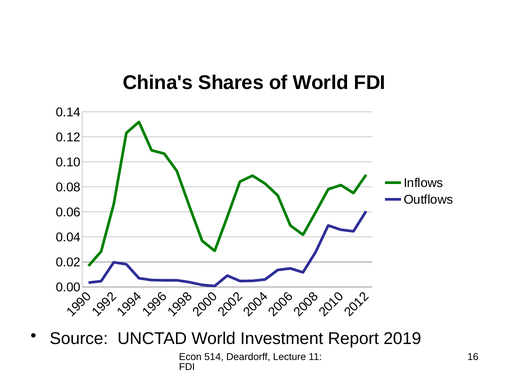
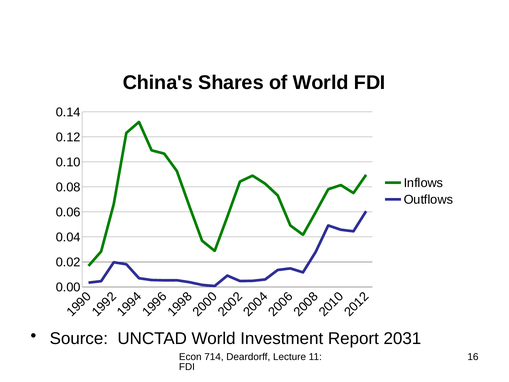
2019: 2019 -> 2031
514: 514 -> 714
